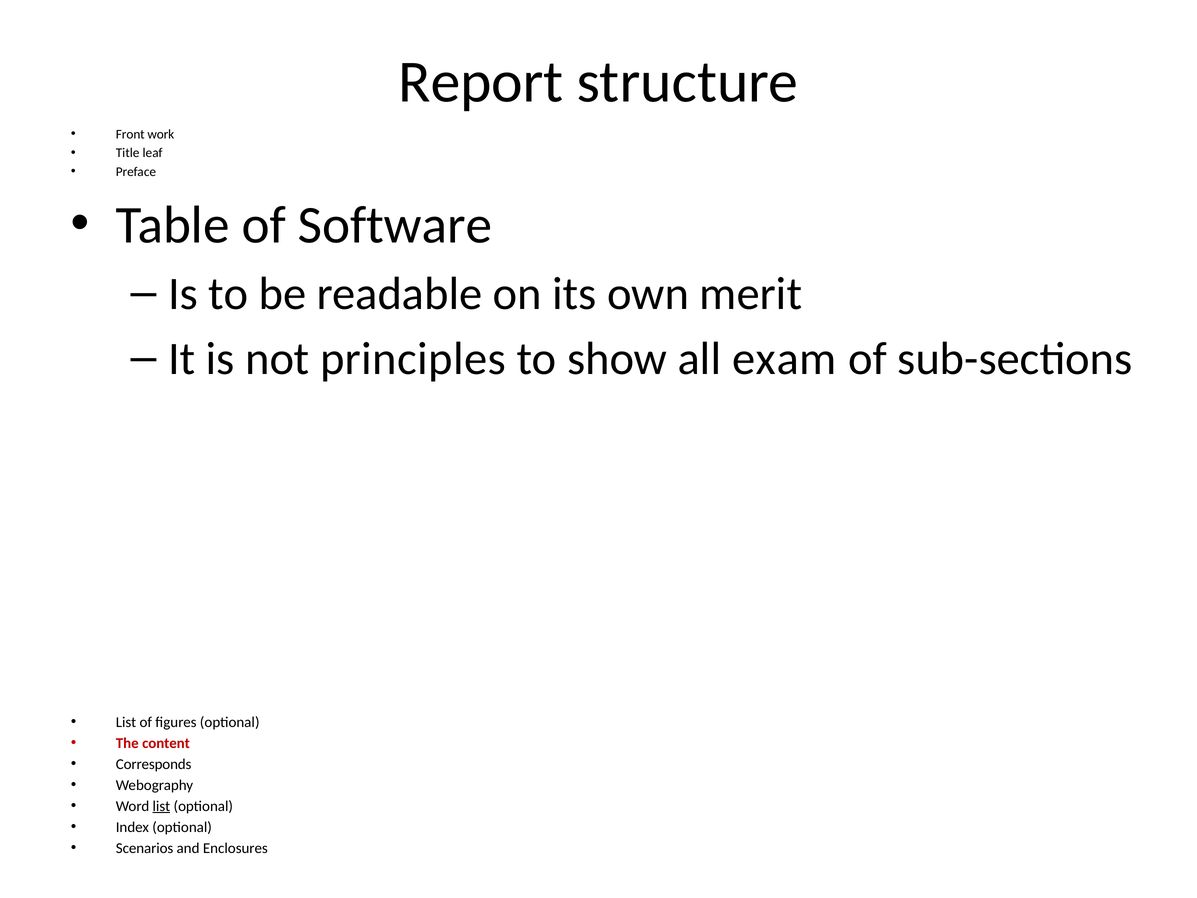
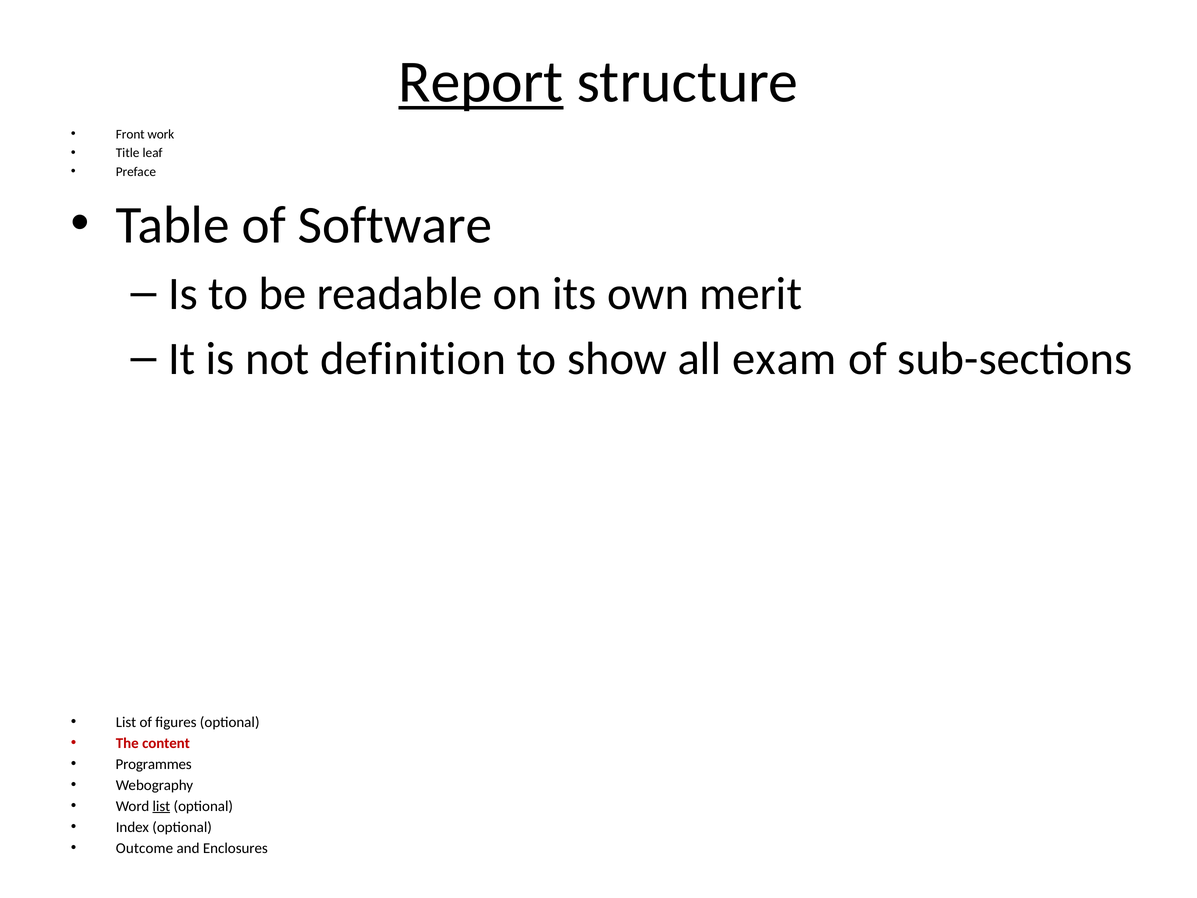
Report underline: none -> present
principles: principles -> definition
Corresponds: Corresponds -> Programmes
Scenarios: Scenarios -> Outcome
